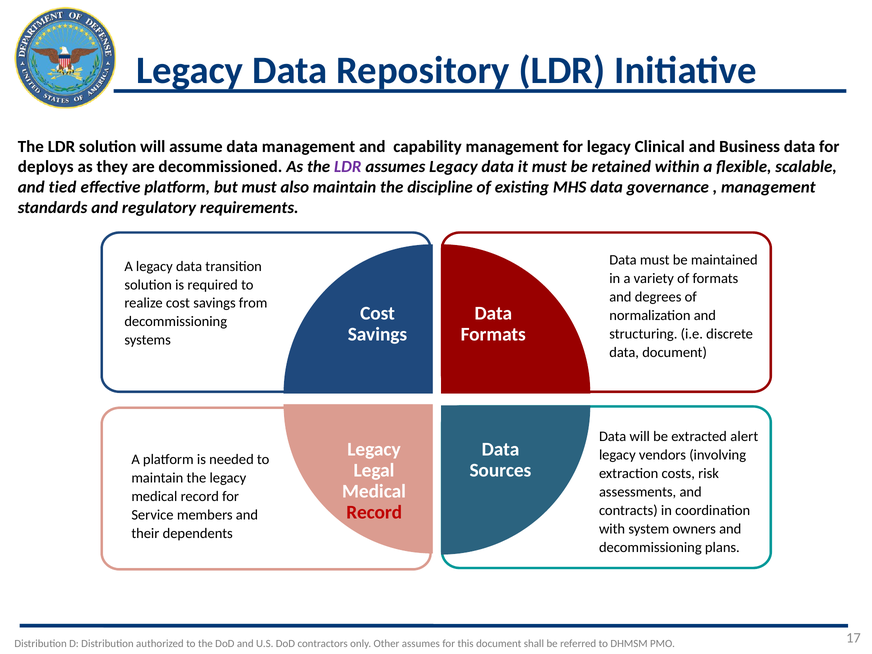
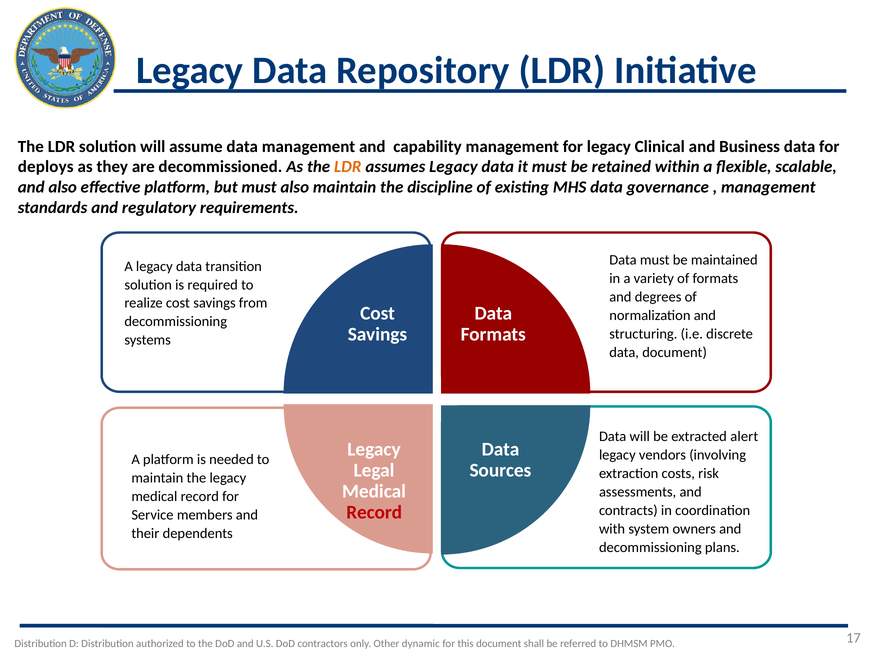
LDR at (348, 167) colour: purple -> orange
and tied: tied -> also
Other assumes: assumes -> dynamic
